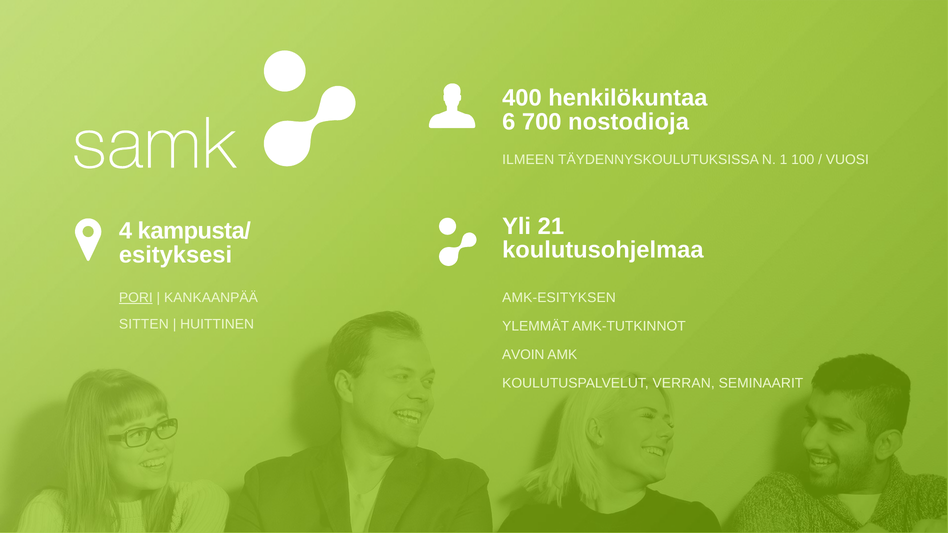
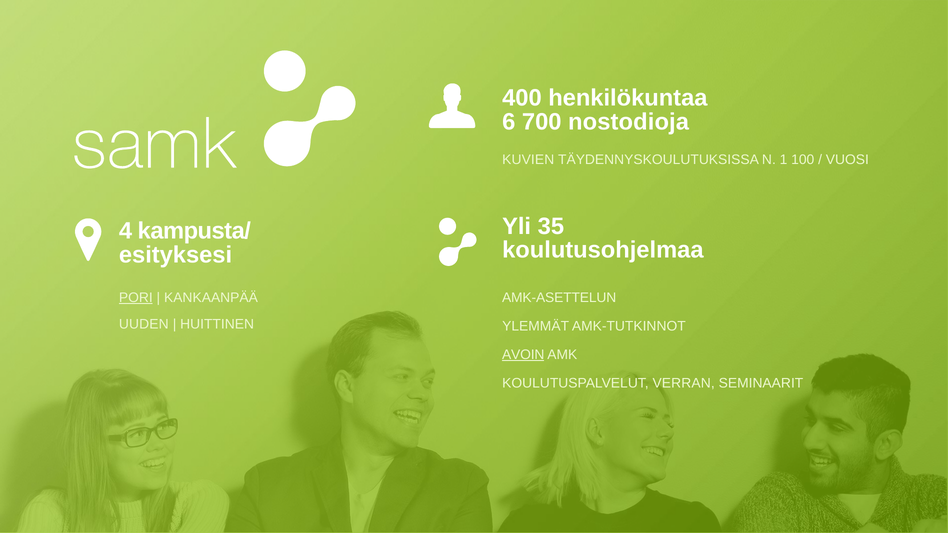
ILMEEN: ILMEEN -> KUVIEN
21: 21 -> 35
AMK-ESITYKSEN: AMK-ESITYKSEN -> AMK-ASETTELUN
SITTEN: SITTEN -> UUDEN
AVOIN underline: none -> present
